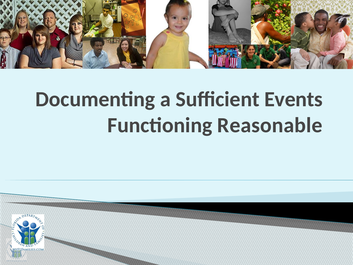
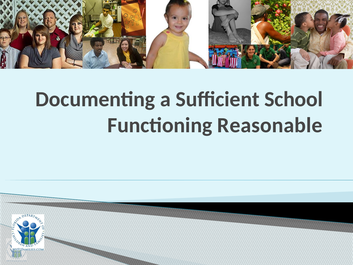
Events: Events -> School
